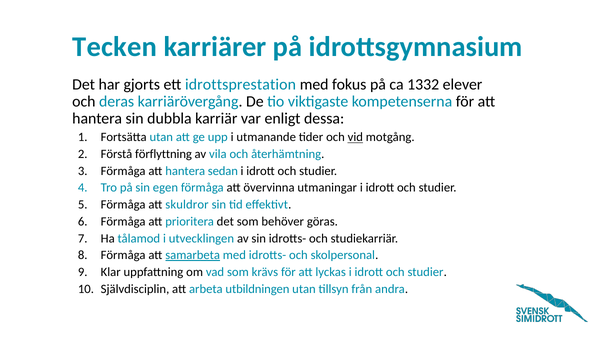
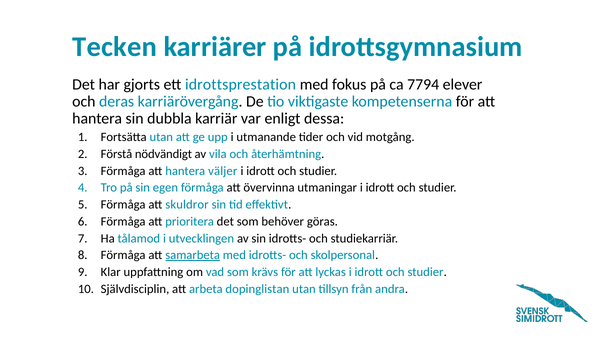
1332: 1332 -> 7794
vid underline: present -> none
förflyttning: förflyttning -> nödvändigt
sedan: sedan -> väljer
utbildningen: utbildningen -> dopinglistan
